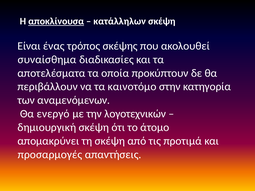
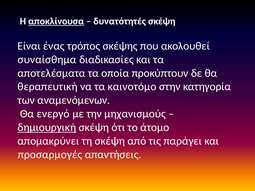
κατάλληλων: κατάλληλων -> δυνατότητές
περιβάλλουν: περιβάλλουν -> θεραπευτική
λογοτεχνικών: λογοτεχνικών -> μηχανισμούς
δημιουργική underline: none -> present
προτιμά: προτιμά -> παράγει
